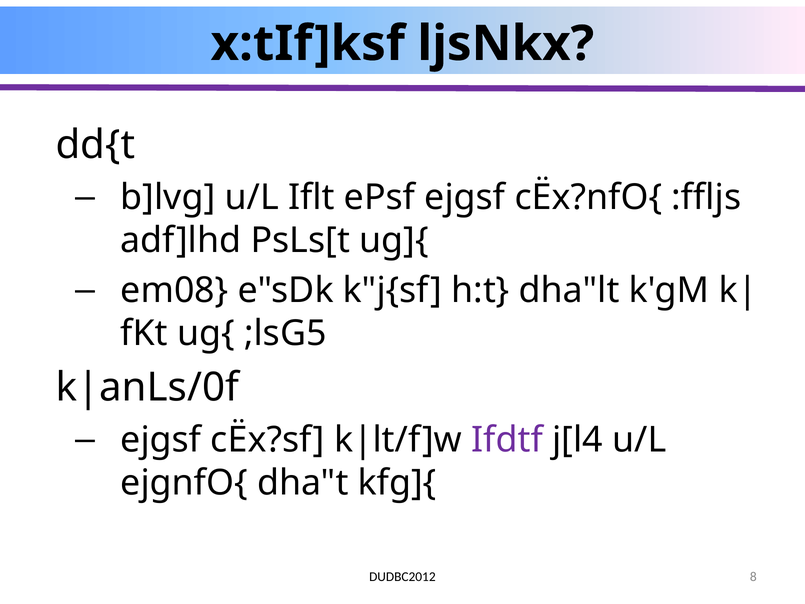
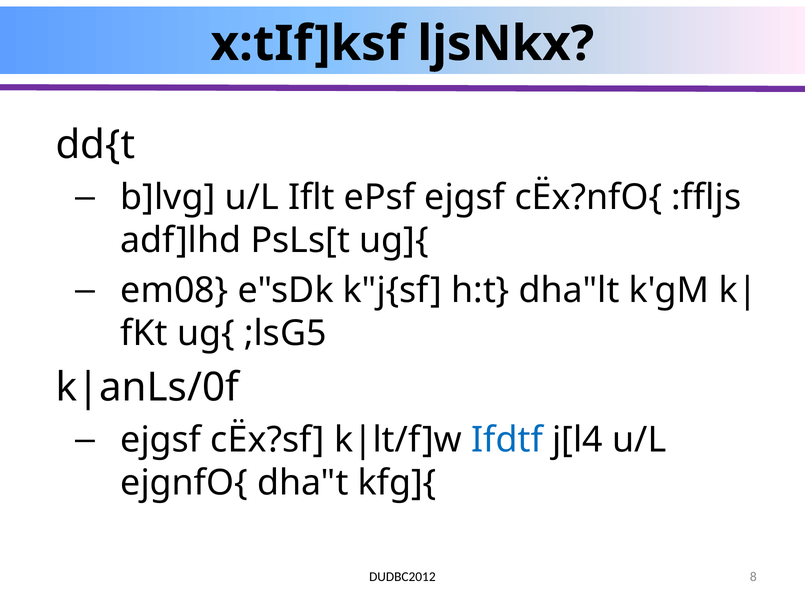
Ifdtf colour: purple -> blue
